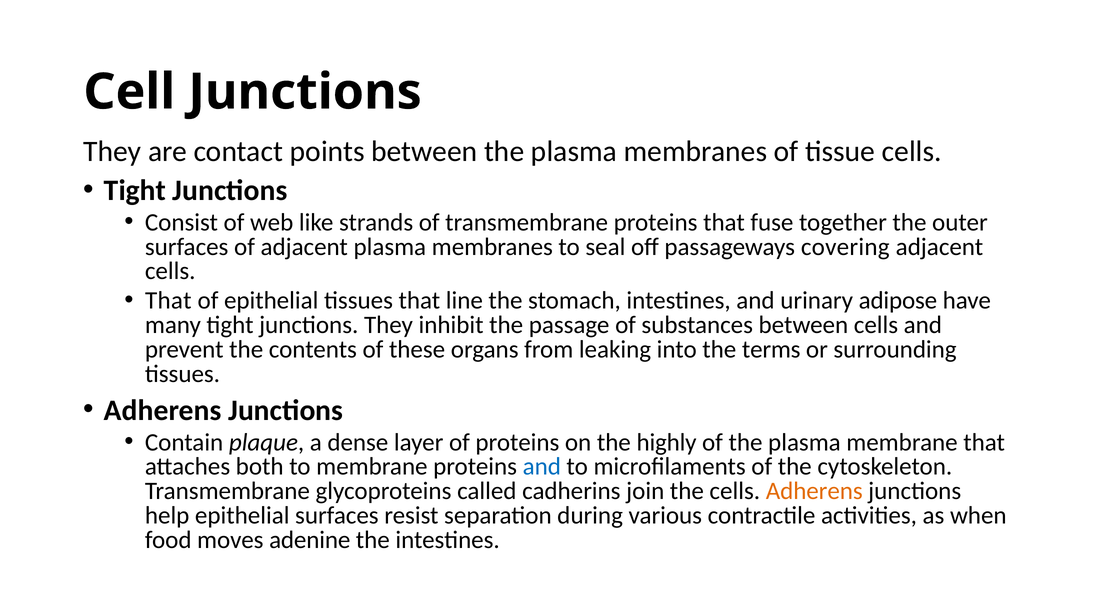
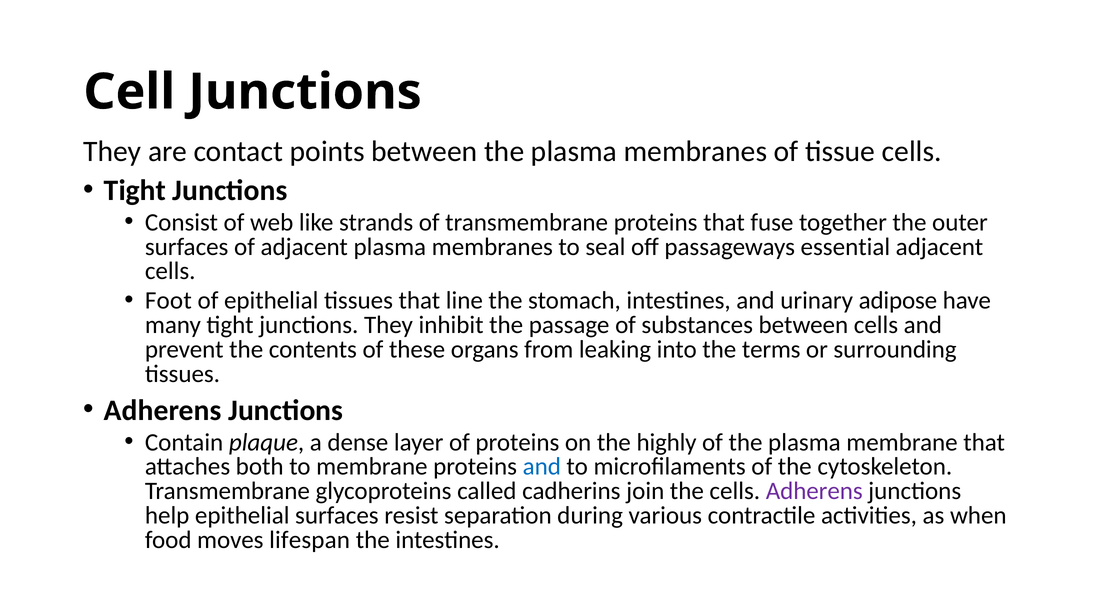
covering: covering -> essential
That at (168, 300): That -> Foot
Adherens at (814, 491) colour: orange -> purple
adenine: adenine -> lifespan
